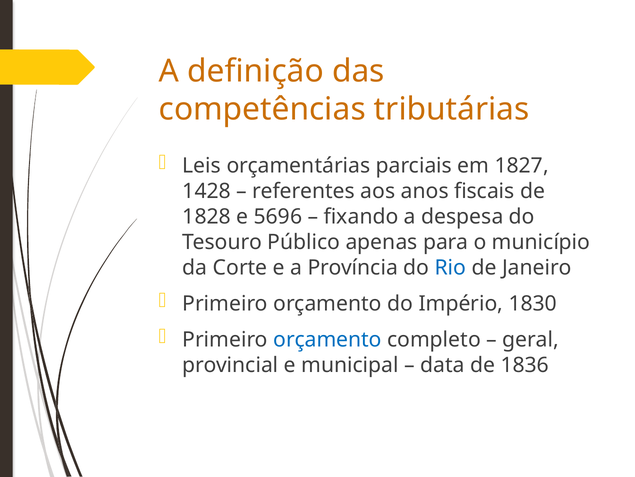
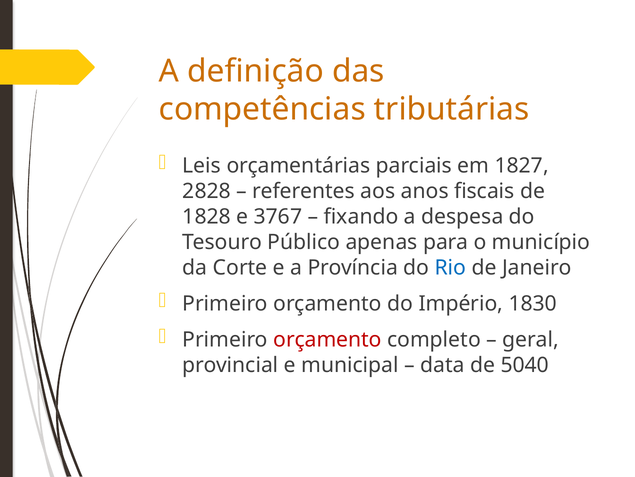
1428: 1428 -> 2828
5696: 5696 -> 3767
orçamento at (328, 339) colour: blue -> red
1836: 1836 -> 5040
